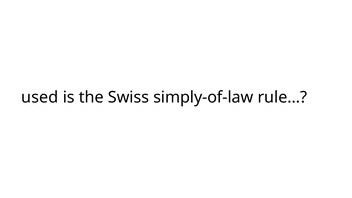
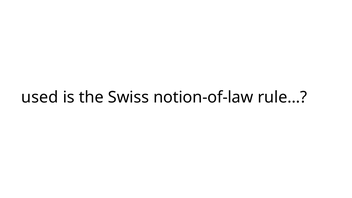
simply-of-law: simply-of-law -> notion-of-law
